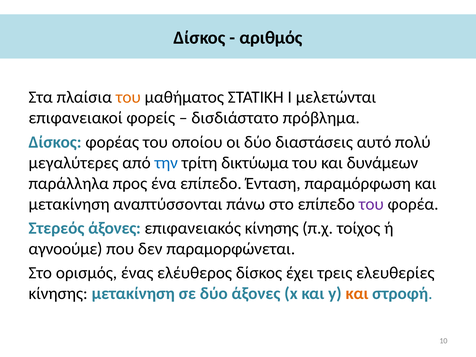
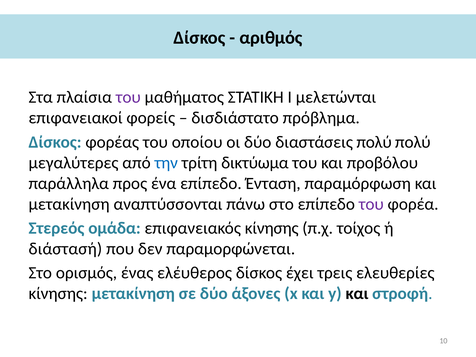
του at (128, 97) colour: orange -> purple
διαστάσεις αυτό: αυτό -> πολύ
δυνάμεων: δυνάμεων -> προβόλου
Στερεός άξονες: άξονες -> ομάδα
αγνοούμε: αγνοούμε -> διάστασή
και at (357, 294) colour: orange -> black
